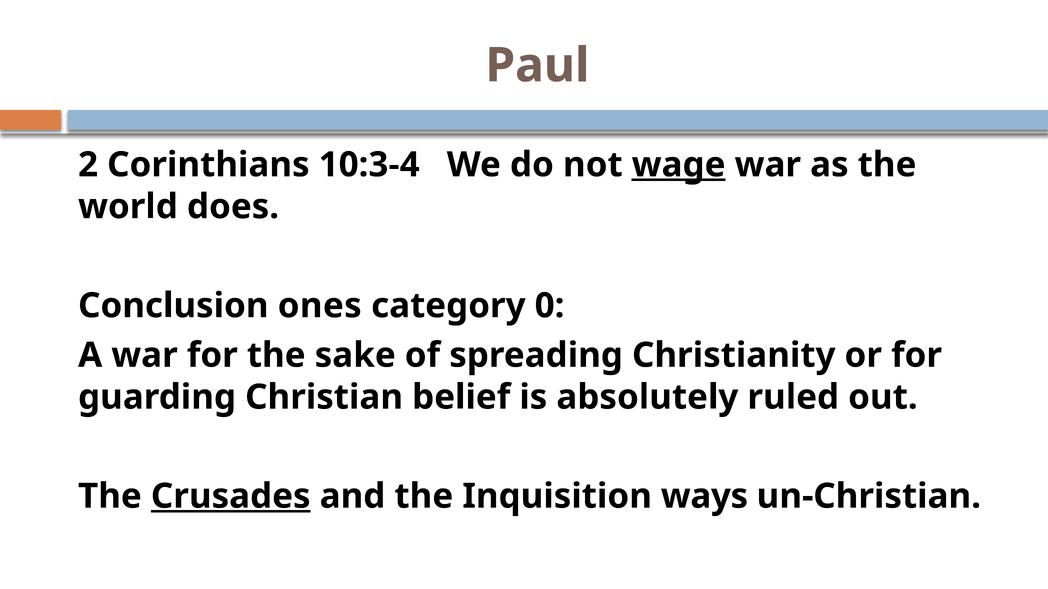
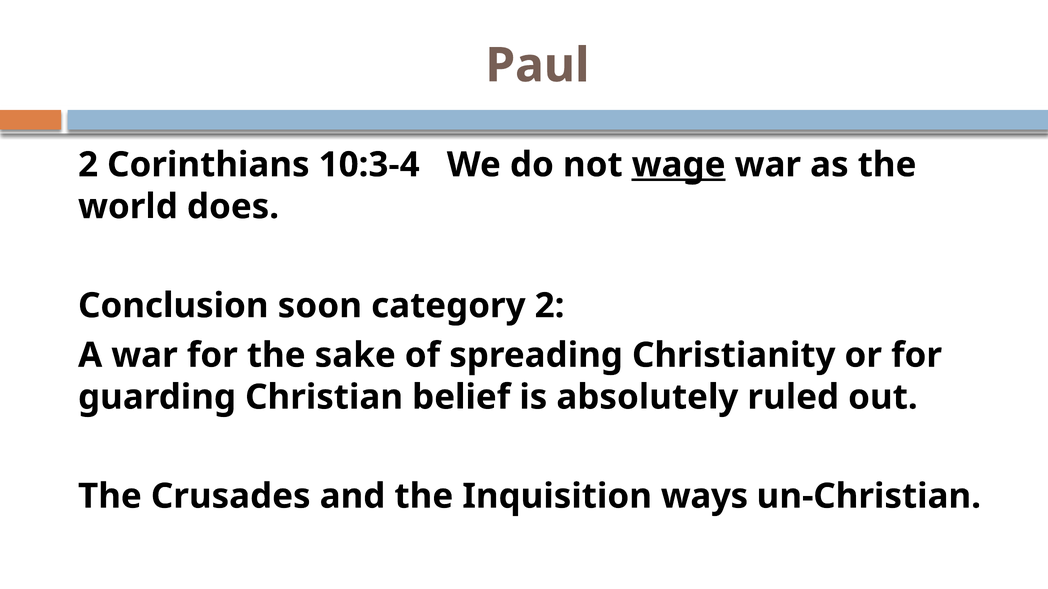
ones: ones -> soon
category 0: 0 -> 2
Crusades underline: present -> none
